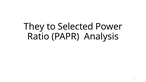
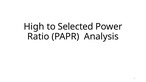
They: They -> High
